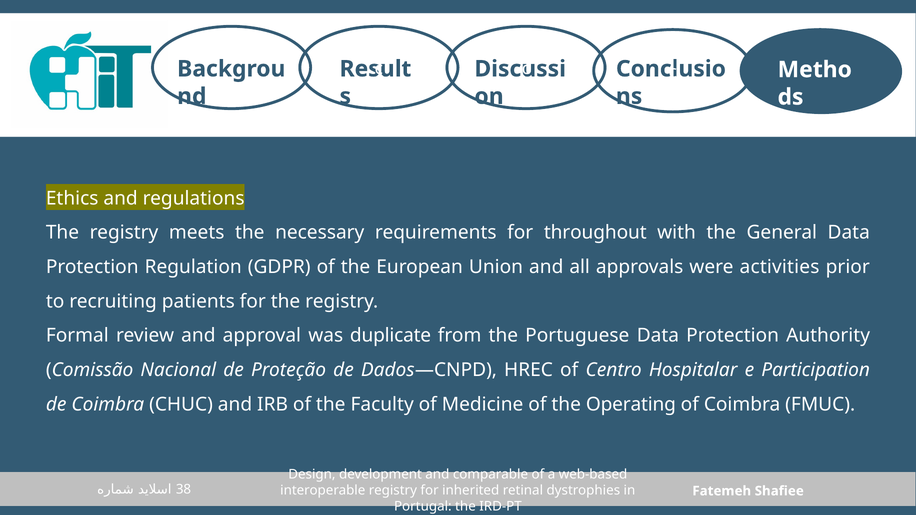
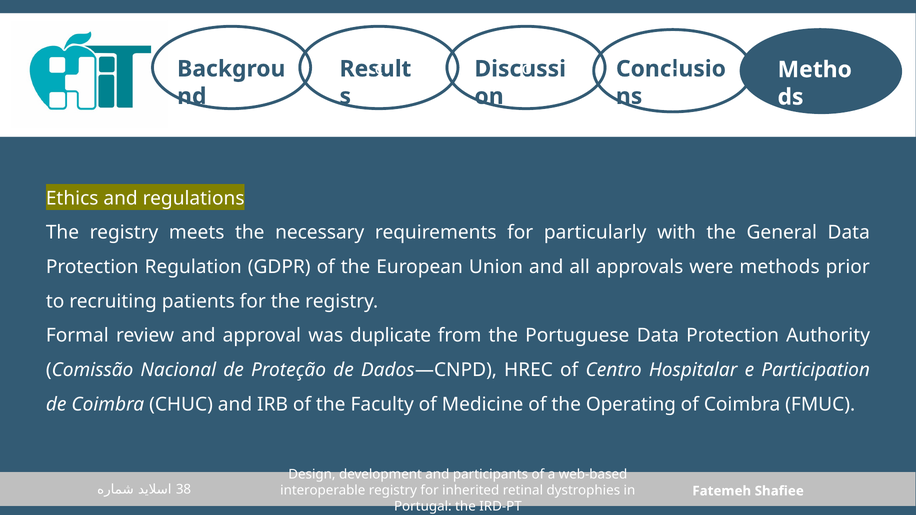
throughout: throughout -> particularly
activities: activities -> methods
comparable: comparable -> participants
